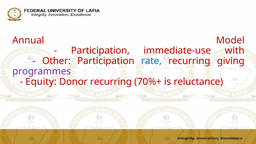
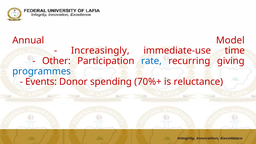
Participation at (100, 51): Participation -> Increasingly
with: with -> time
programmes colour: purple -> blue
Equity: Equity -> Events
Donor recurring: recurring -> spending
